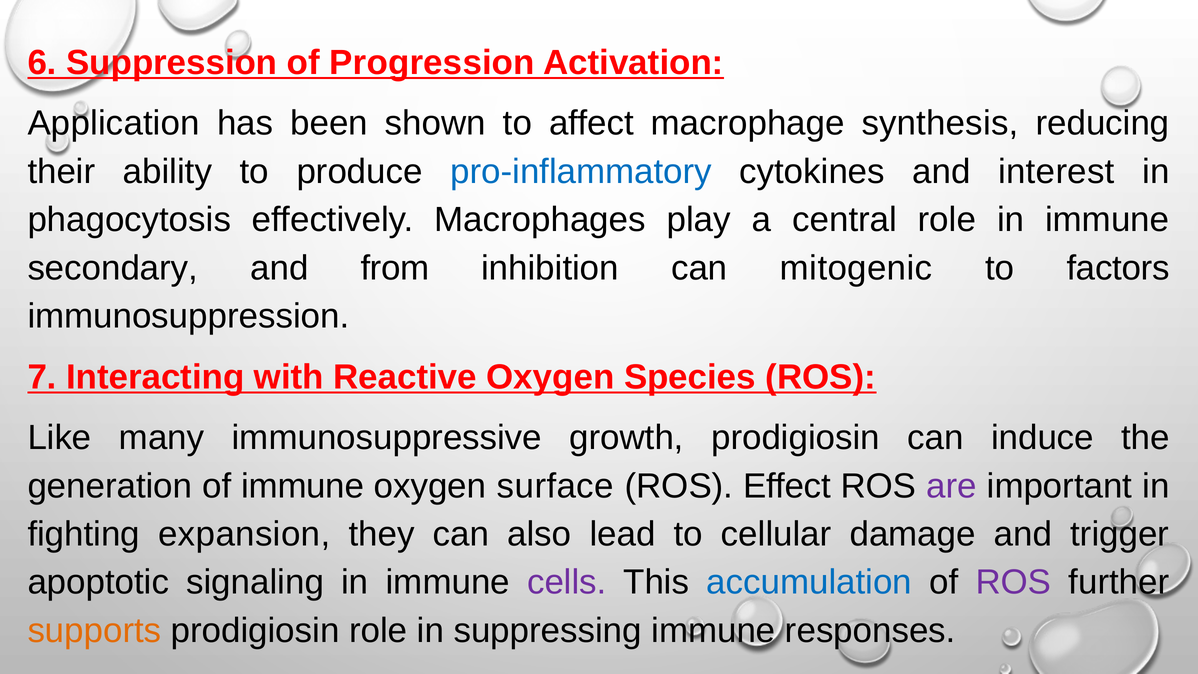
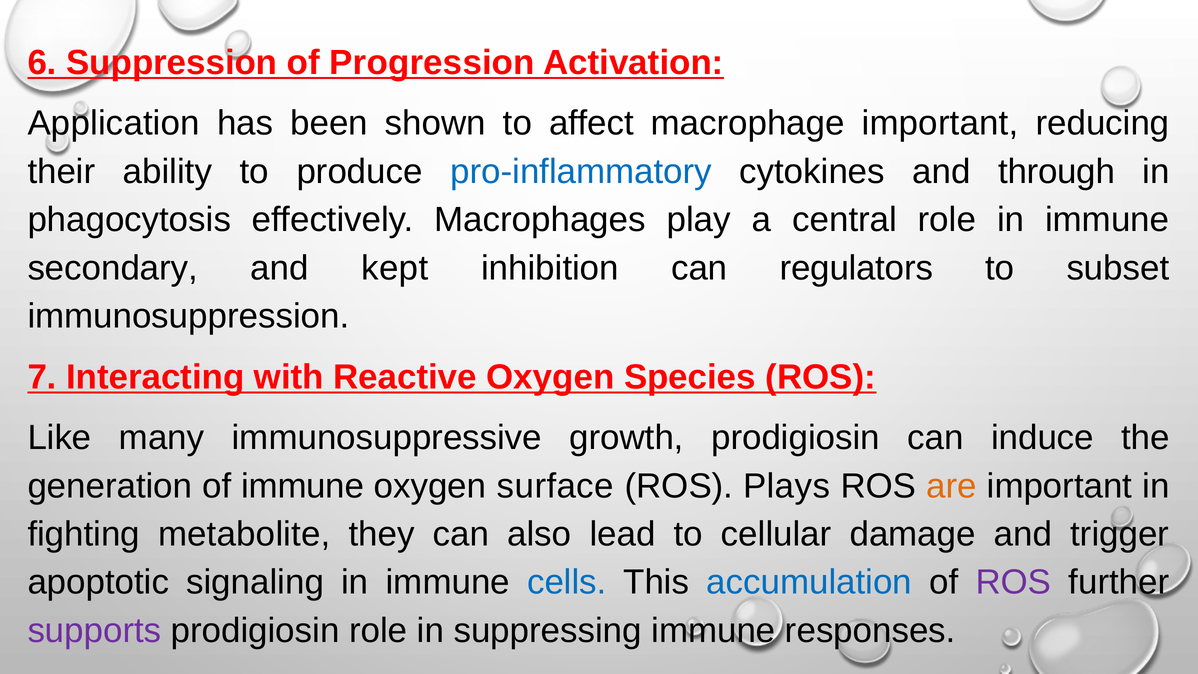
macrophage synthesis: synthesis -> important
interest: interest -> through
from: from -> kept
mitogenic: mitogenic -> regulators
factors: factors -> subset
Effect: Effect -> Plays
are colour: purple -> orange
expansion: expansion -> metabolite
cells colour: purple -> blue
supports colour: orange -> purple
